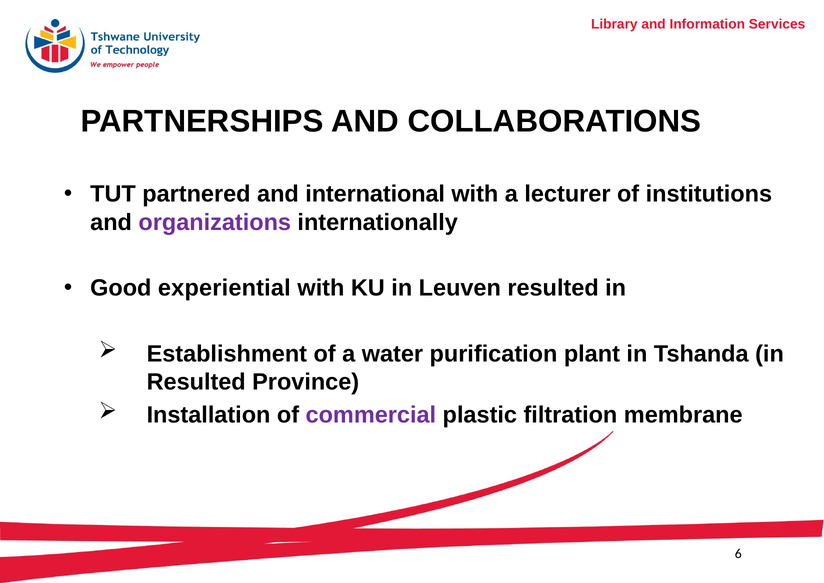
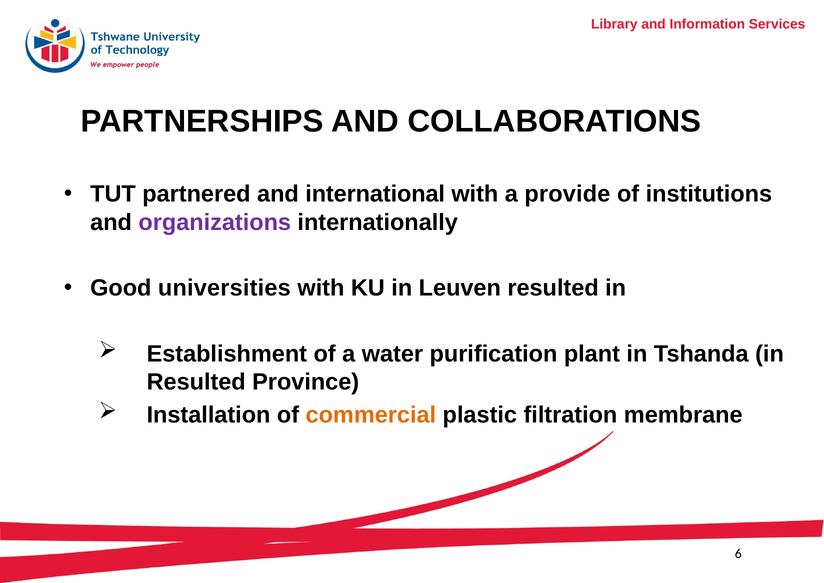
lecturer: lecturer -> provide
experiential: experiential -> universities
commercial colour: purple -> orange
